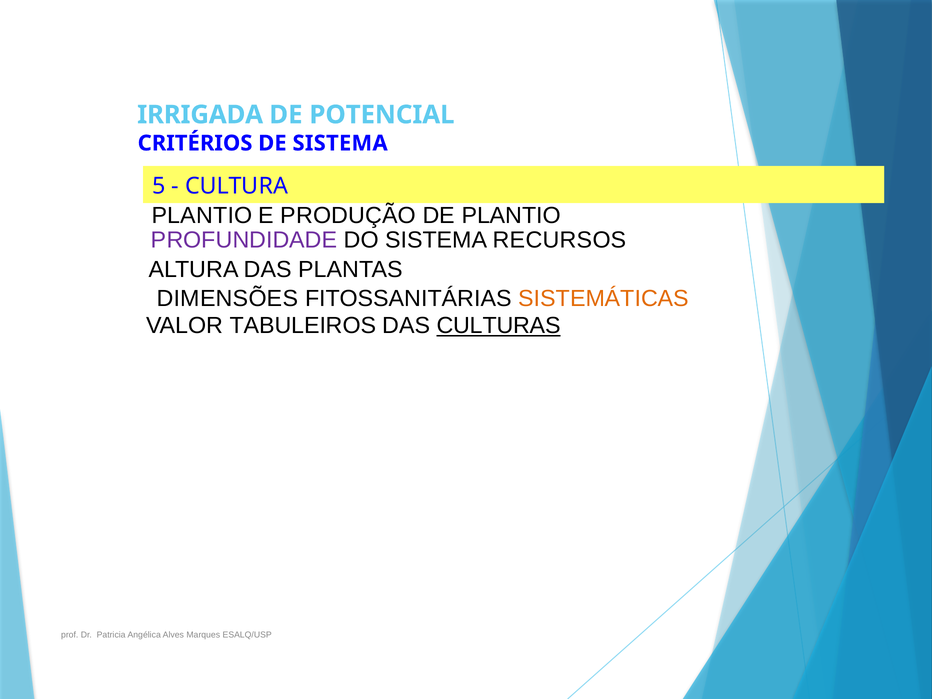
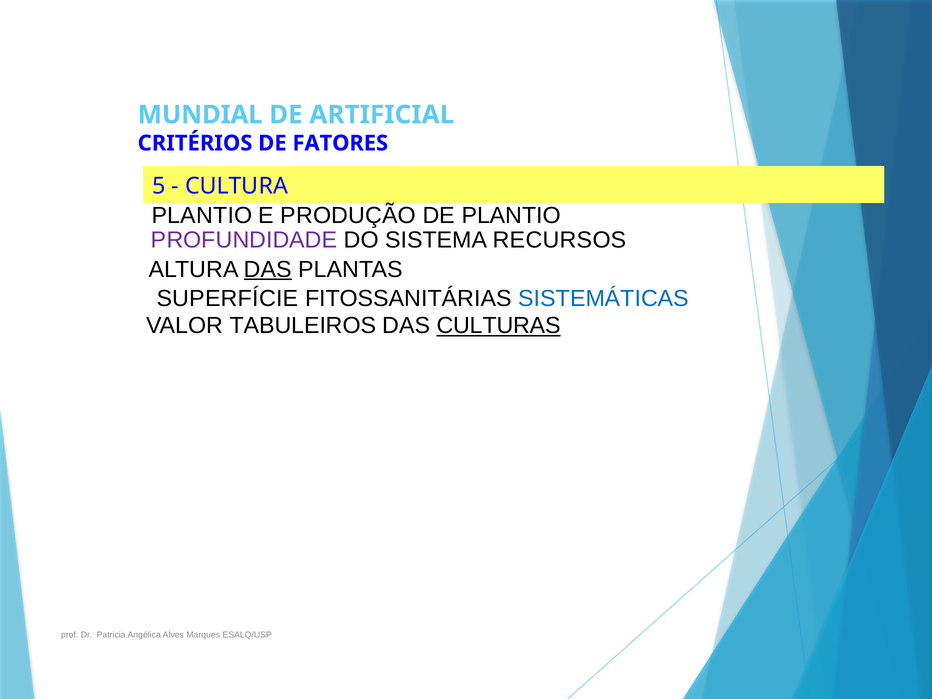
IRRIGADA: IRRIGADA -> MUNDIAL
POTENCIAL: POTENCIAL -> ARTIFICIAL
DE SISTEMA: SISTEMA -> FATORES
DAS at (268, 269) underline: none -> present
DIMENSÕES: DIMENSÕES -> SUPERFÍCIE
SISTEMÁTICAS colour: orange -> blue
